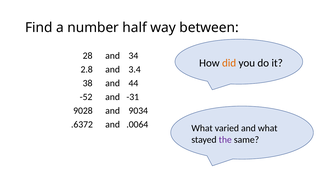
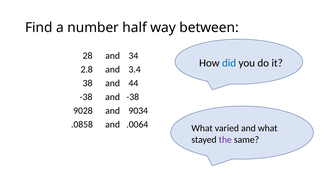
did colour: orange -> blue
-52 at (86, 97): -52 -> -38
and -31: -31 -> -38
.6372: .6372 -> .0858
